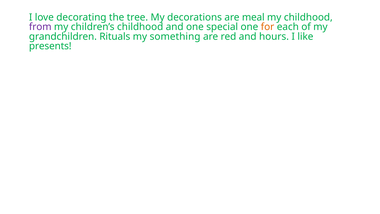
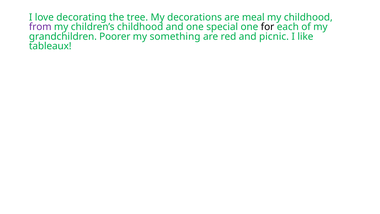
for colour: orange -> black
Rituals: Rituals -> Poorer
hours: hours -> picnic
presents: presents -> tableaux
